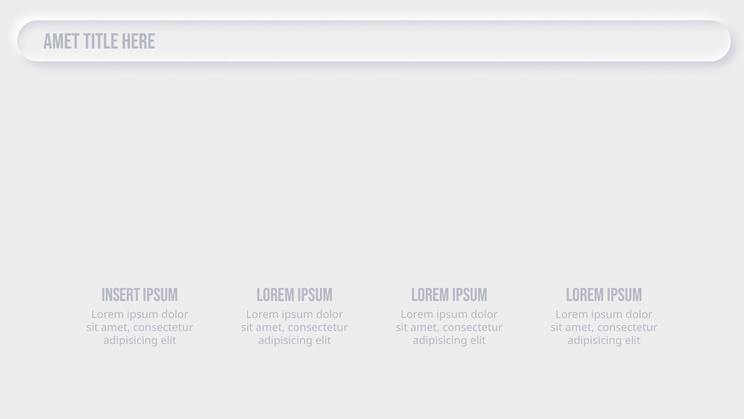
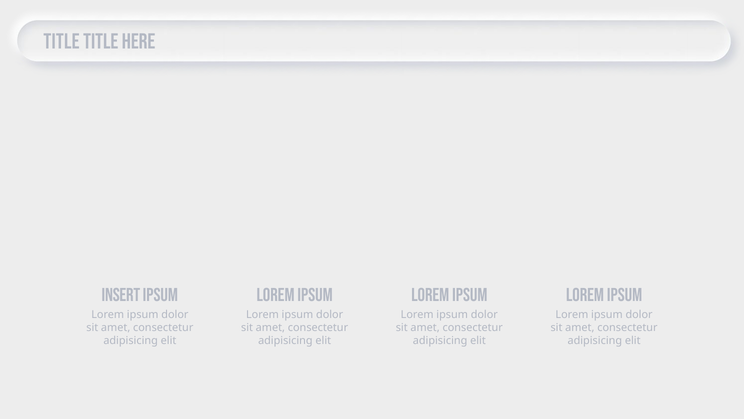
Amet at (62, 42): Amet -> Title
